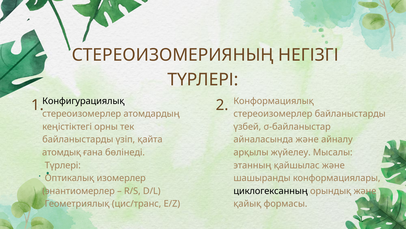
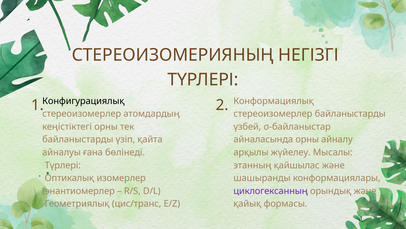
айналасында және: және -> орны
атомдық: атомдық -> айналуы
циклогексанның colour: black -> purple
